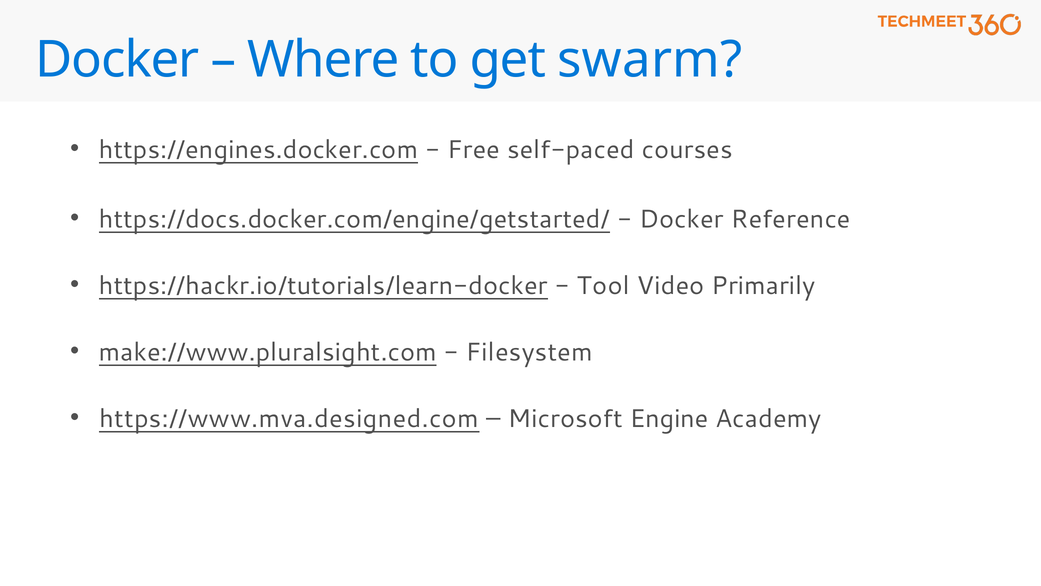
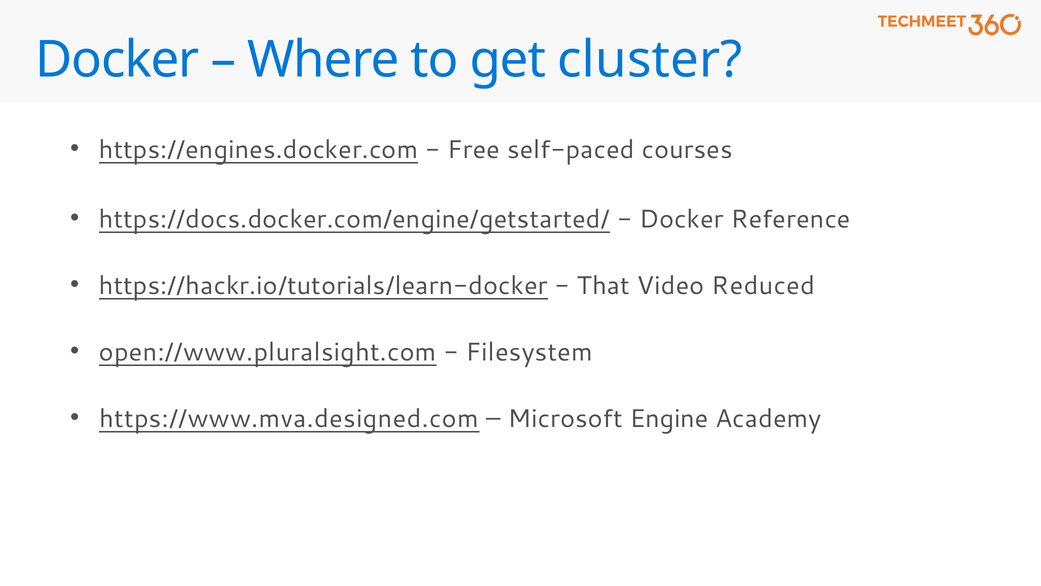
swarm: swarm -> cluster
Tool: Tool -> That
Primarily: Primarily -> Reduced
make://www.pluralsight.com: make://www.pluralsight.com -> open://www.pluralsight.com
